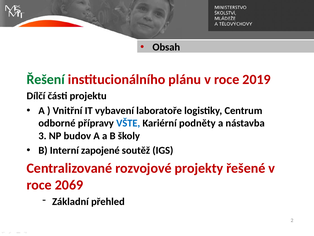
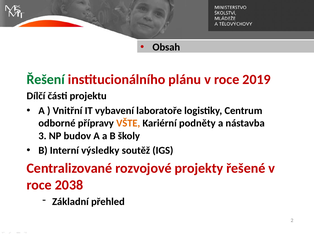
VŠTE colour: blue -> orange
zapojené: zapojené -> výsledky
2069: 2069 -> 2038
